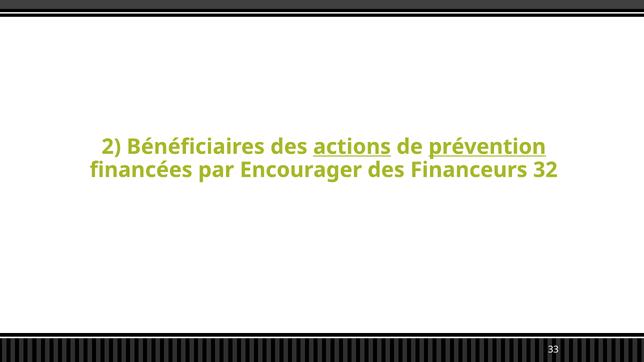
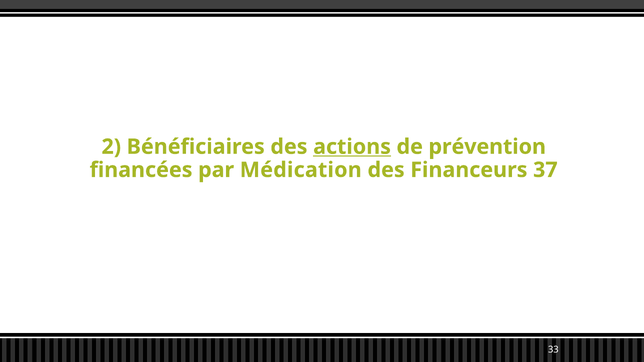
prévention underline: present -> none
Encourager: Encourager -> Médication
32: 32 -> 37
